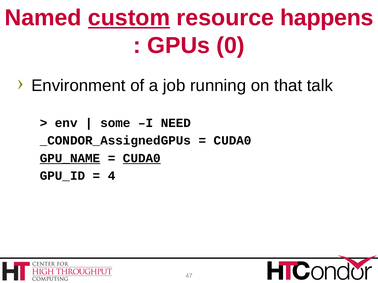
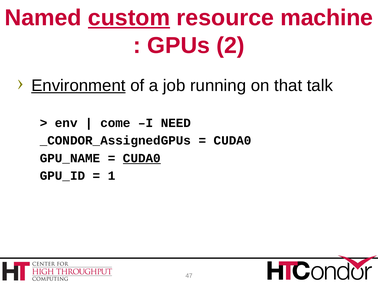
happens: happens -> machine
0: 0 -> 2
Environment underline: none -> present
some: some -> come
GPU_NAME underline: present -> none
4: 4 -> 1
